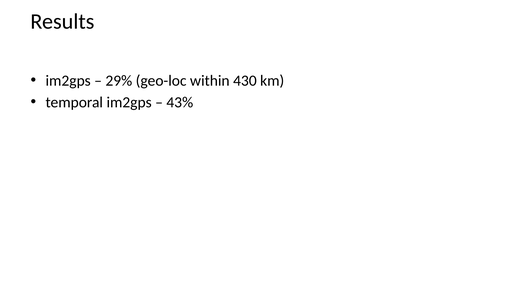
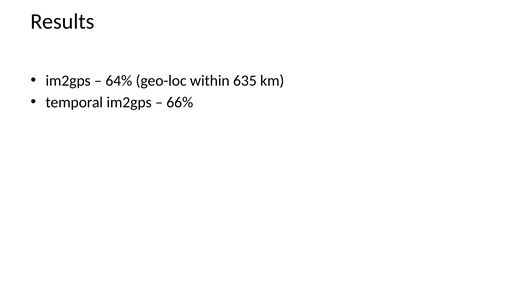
29%: 29% -> 64%
430: 430 -> 635
43%: 43% -> 66%
